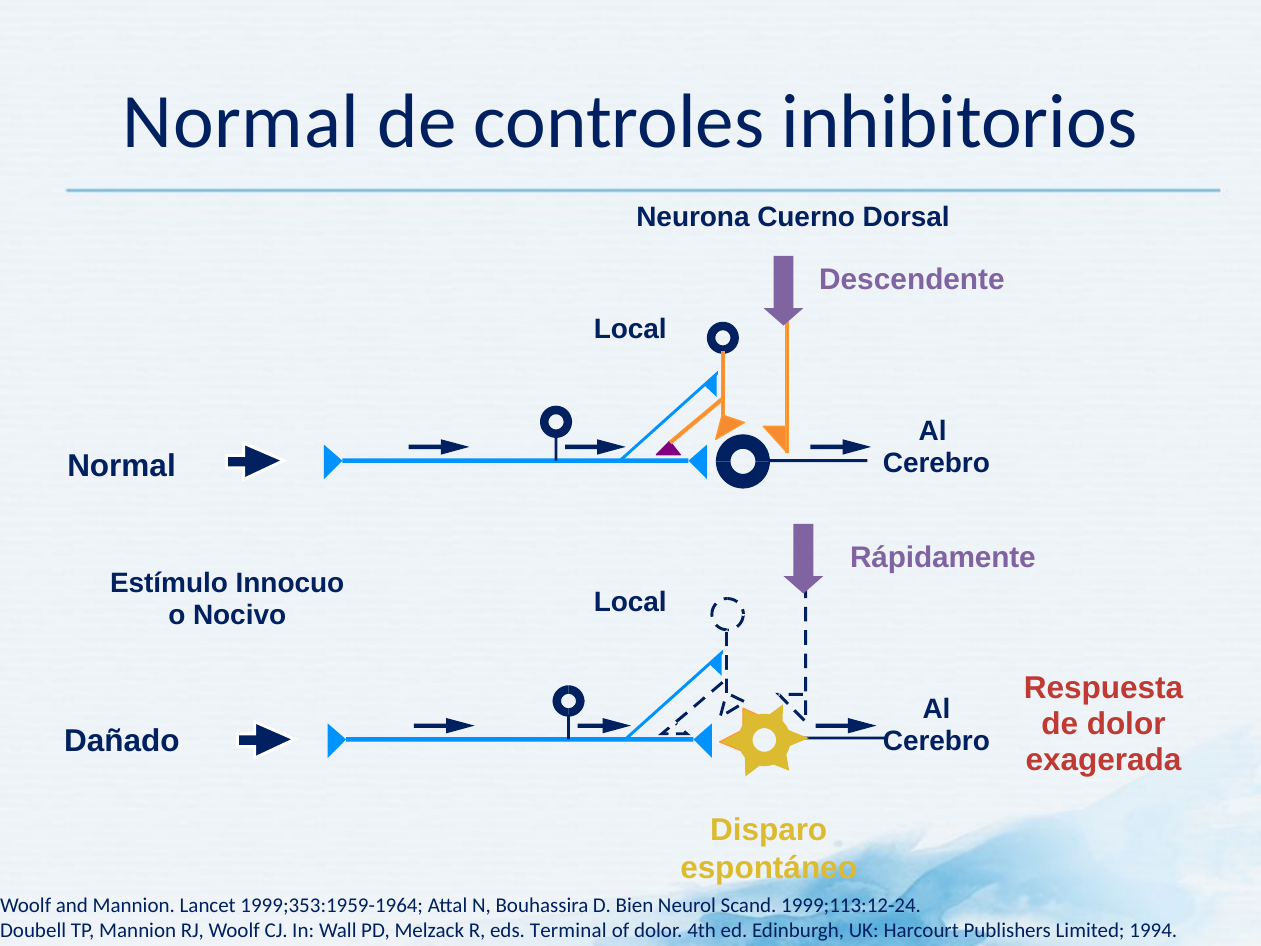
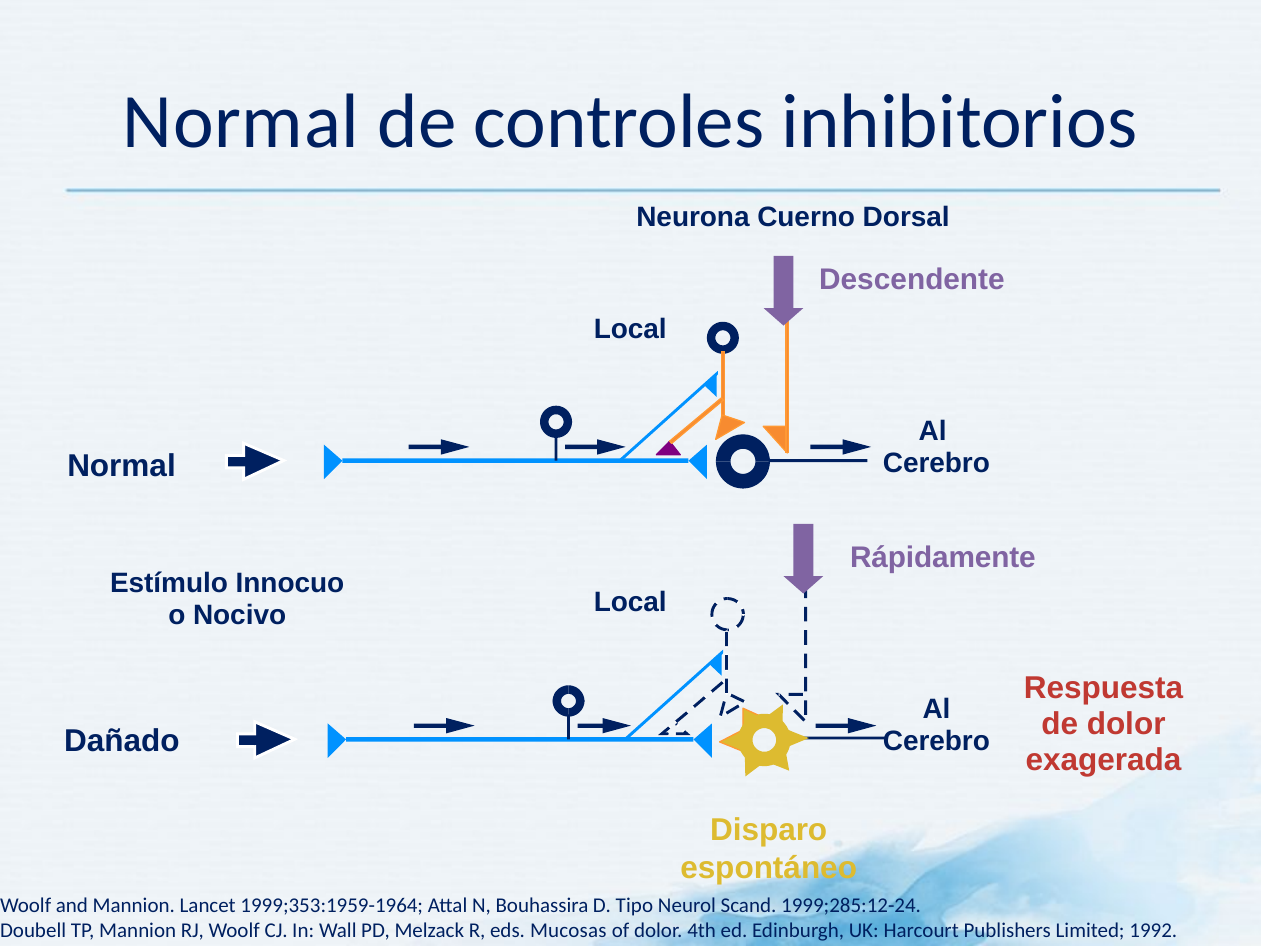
Bien: Bien -> Tipo
1999;113:12-24: 1999;113:12-24 -> 1999;285:12-24
Terminal: Terminal -> Mucosas
1994: 1994 -> 1992
